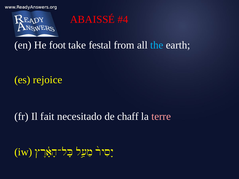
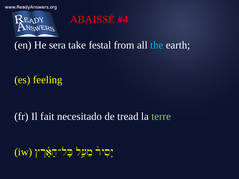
foot: foot -> sera
rejoice: rejoice -> feeling
chaff: chaff -> tread
terre colour: pink -> light green
